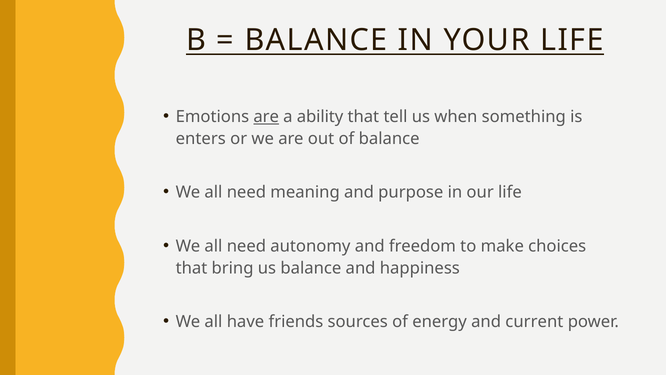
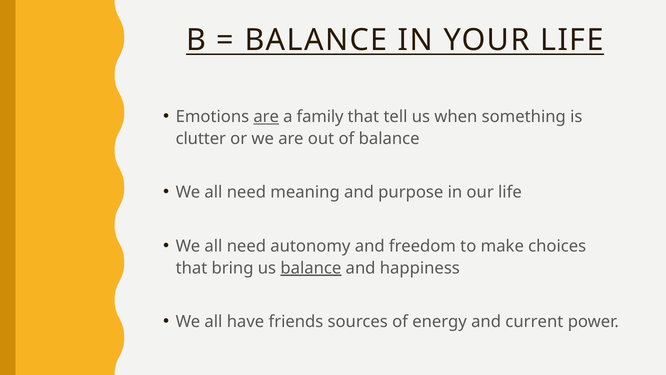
ability: ability -> family
enters: enters -> clutter
balance at (311, 268) underline: none -> present
